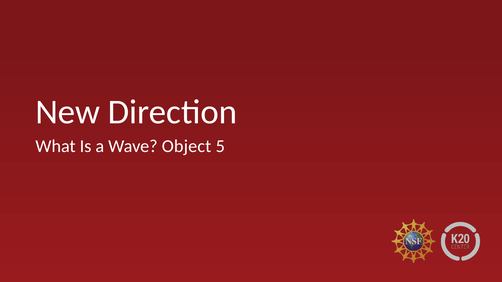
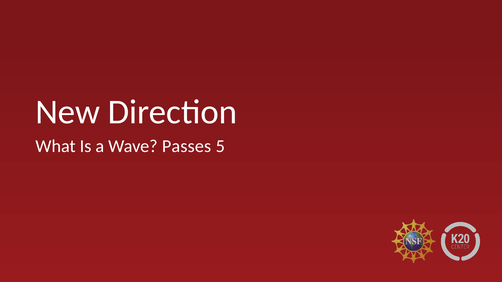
Object: Object -> Passes
